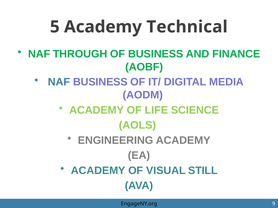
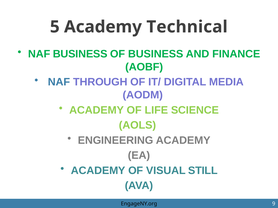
NAF THROUGH: THROUGH -> BUSINESS
NAF BUSINESS: BUSINESS -> THROUGH
